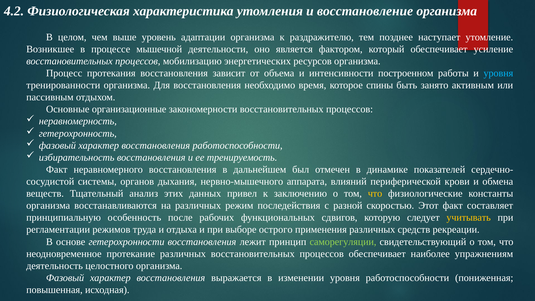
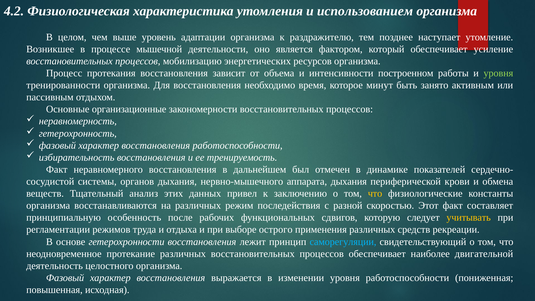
восстановление: восстановление -> использованием
уровня at (498, 73) colour: light blue -> light green
спины: спины -> минут
аппарата влияний: влияний -> дыхания
саморегуляции colour: light green -> light blue
упражнениям: упражнениям -> двигательной
